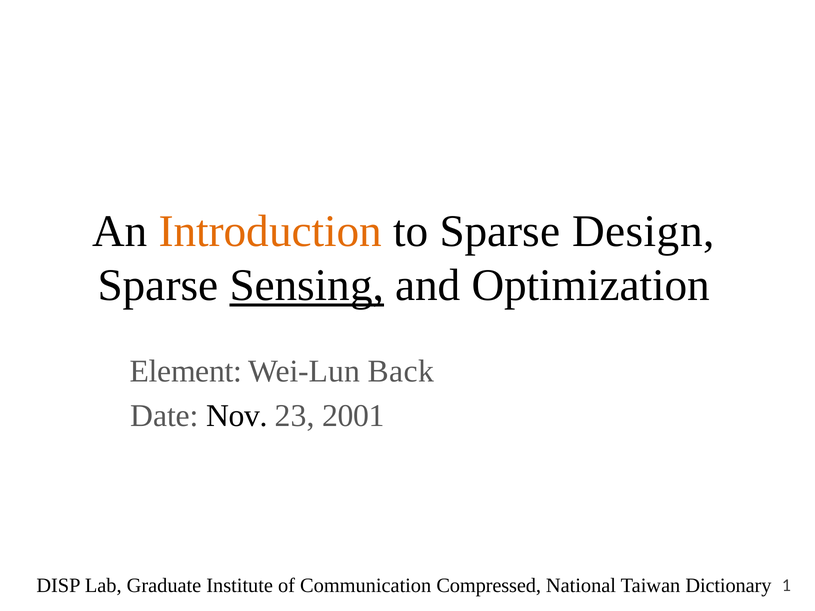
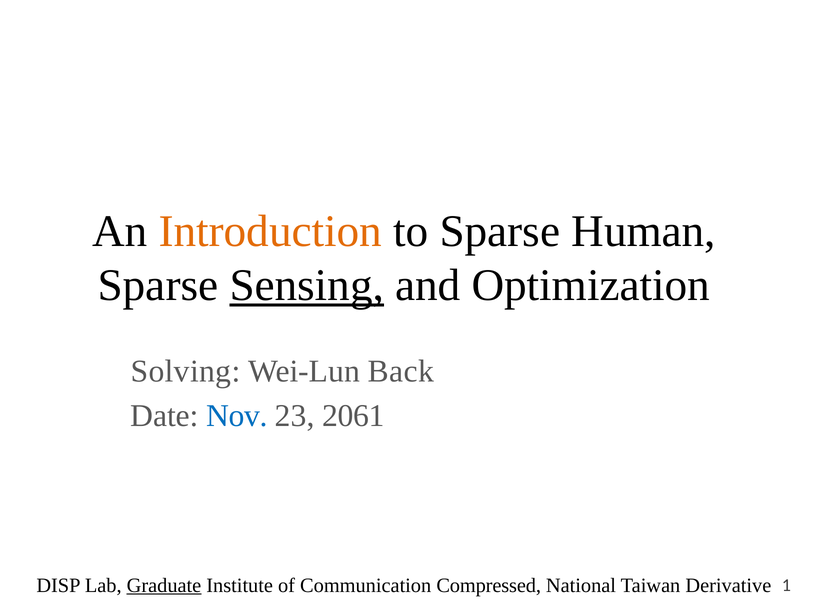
Design: Design -> Human
Element: Element -> Solving
Nov colour: black -> blue
2001: 2001 -> 2061
Graduate underline: none -> present
Dictionary: Dictionary -> Derivative
